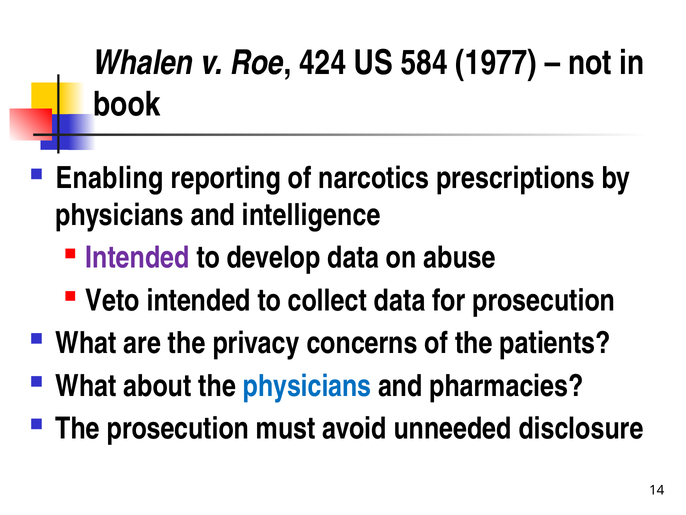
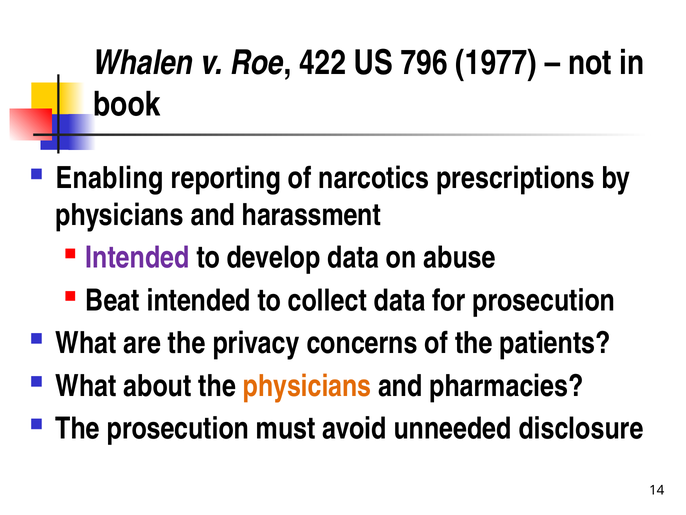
424: 424 -> 422
584: 584 -> 796
intelligence: intelligence -> harassment
Veto: Veto -> Beat
physicians at (307, 386) colour: blue -> orange
